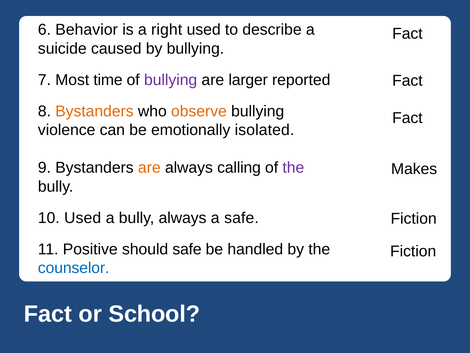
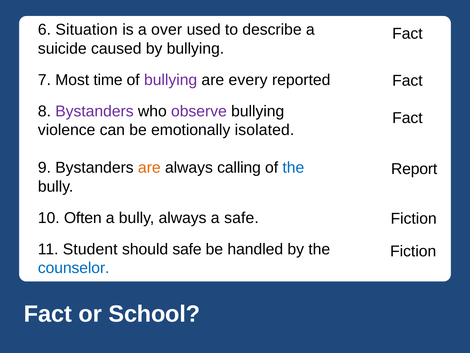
Behavior: Behavior -> Situation
right: right -> over
larger: larger -> every
Bystanders at (94, 111) colour: orange -> purple
observe colour: orange -> purple
the at (293, 168) colour: purple -> blue
Makes: Makes -> Report
10 Used: Used -> Often
Positive: Positive -> Student
